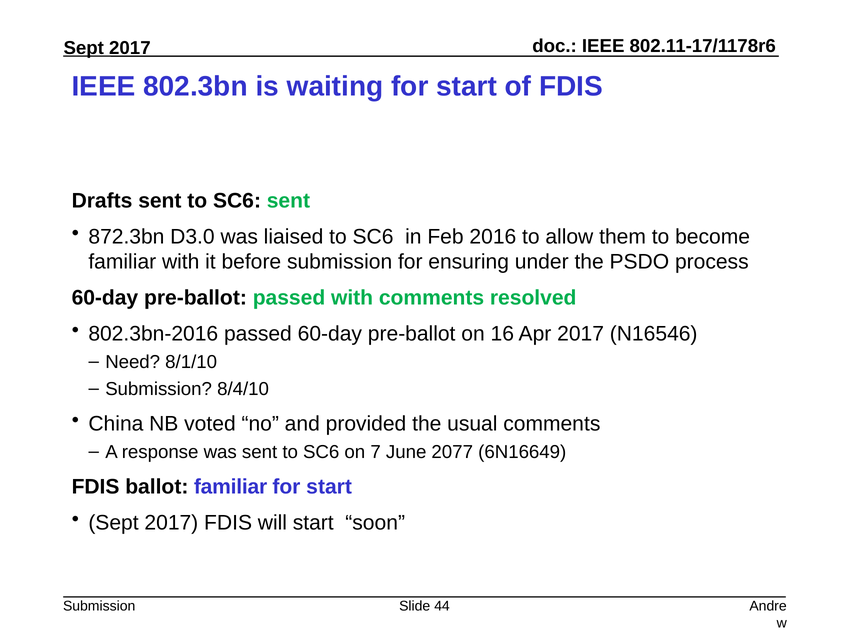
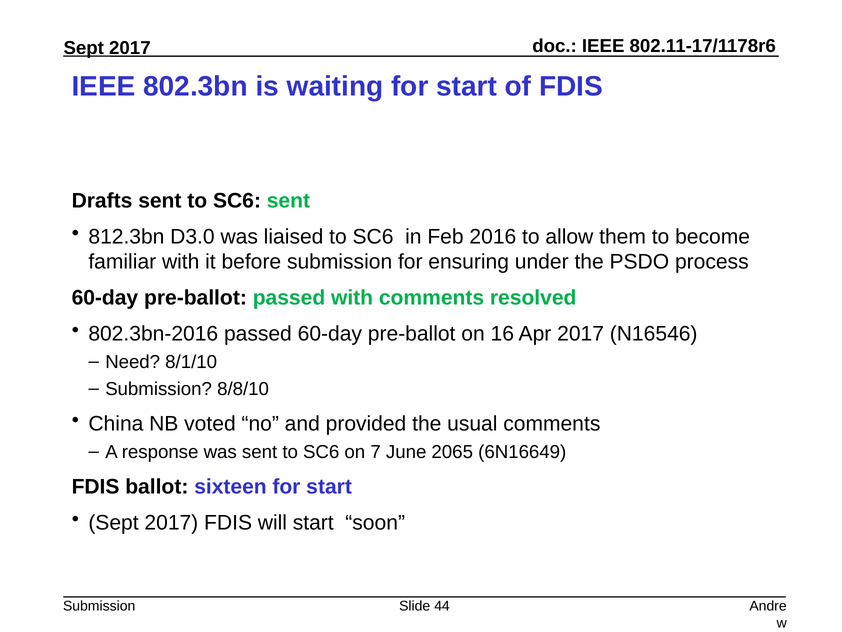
872.3bn: 872.3bn -> 812.3bn
8/4/10: 8/4/10 -> 8/8/10
2077: 2077 -> 2065
ballot familiar: familiar -> sixteen
